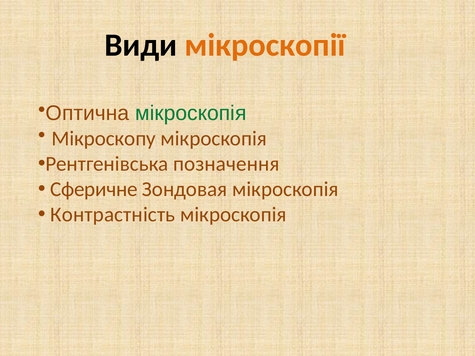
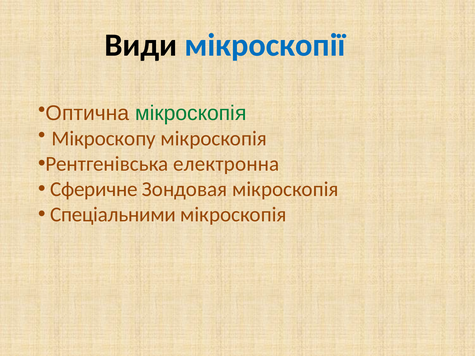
мікроскопії colour: orange -> blue
позначення: позначення -> електронна
Контрастність: Контрастність -> Спеціальними
